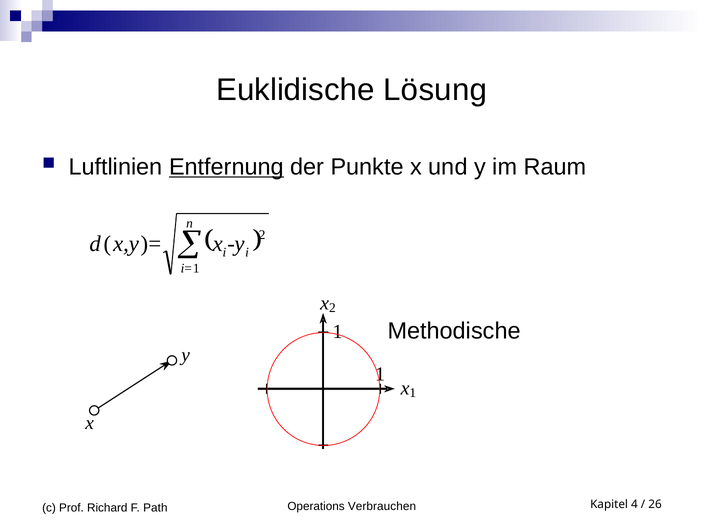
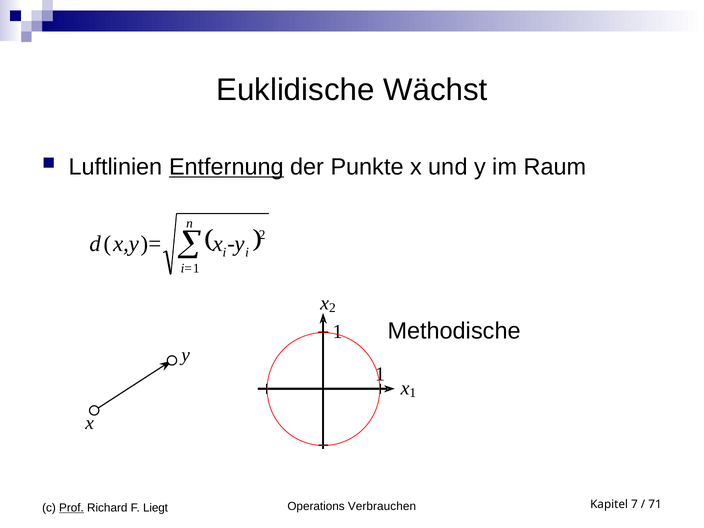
Lösung: Lösung -> Wächst
4: 4 -> 7
26: 26 -> 71
Prof underline: none -> present
Path: Path -> Liegt
